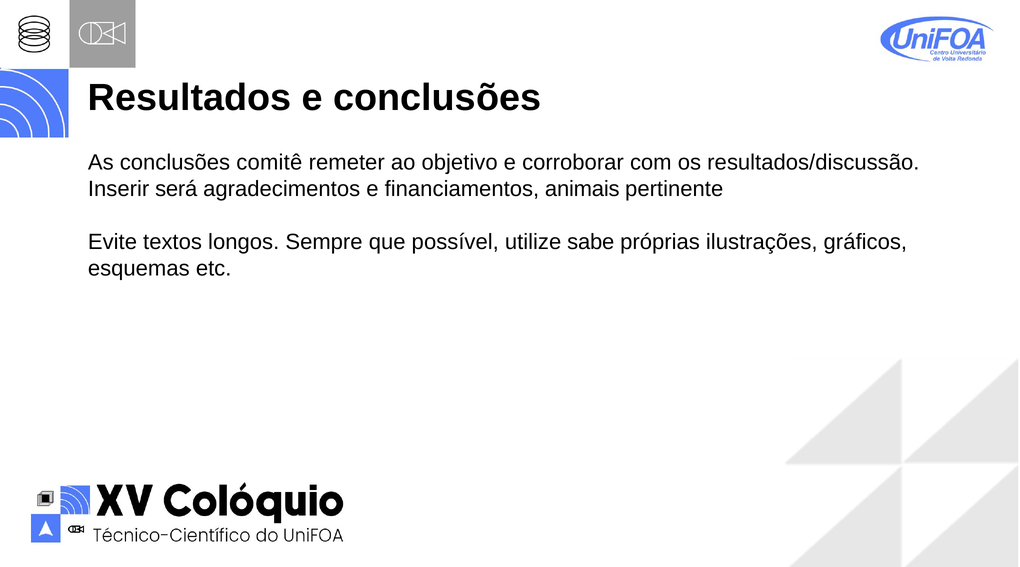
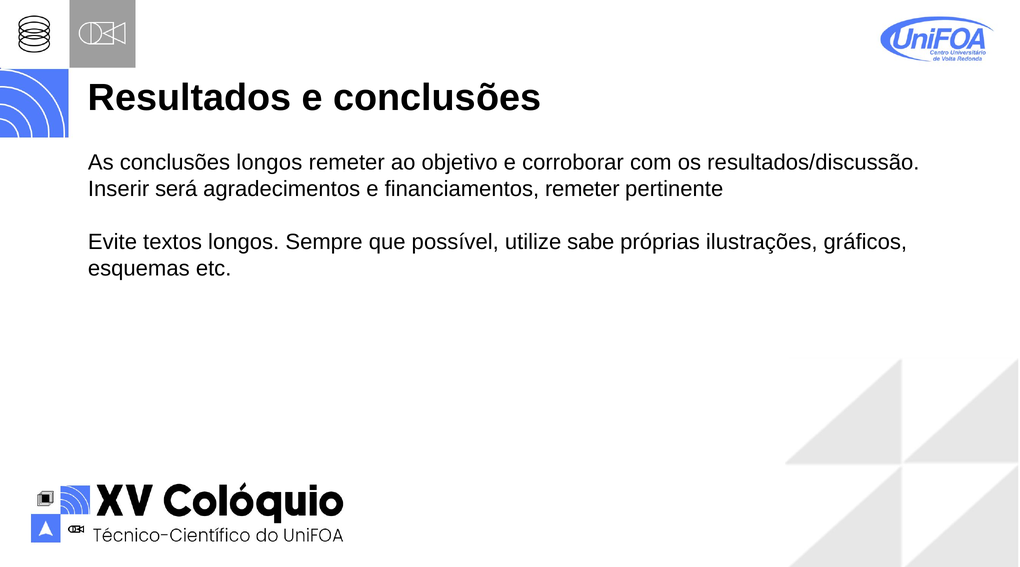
conclusões comitê: comitê -> longos
financiamentos animais: animais -> remeter
